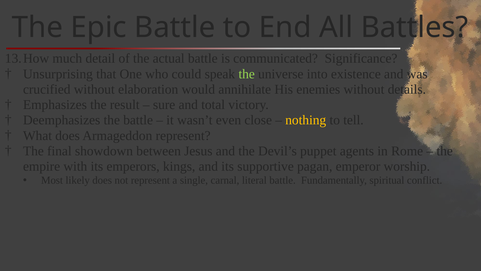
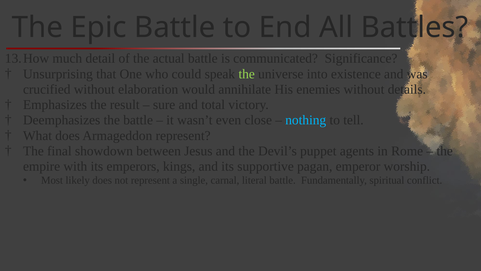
nothing colour: yellow -> light blue
